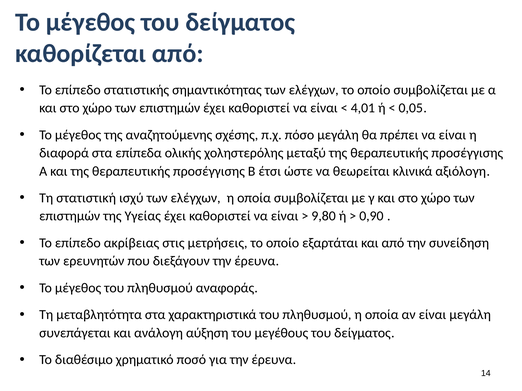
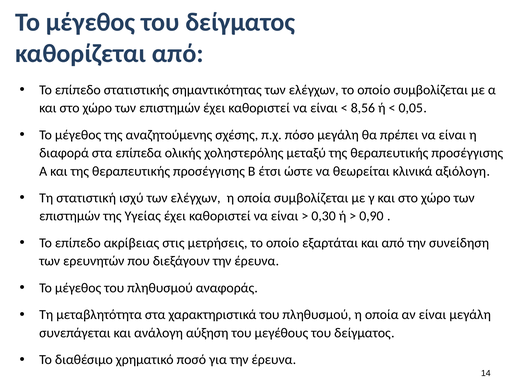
4,01: 4,01 -> 8,56
9,80: 9,80 -> 0,30
